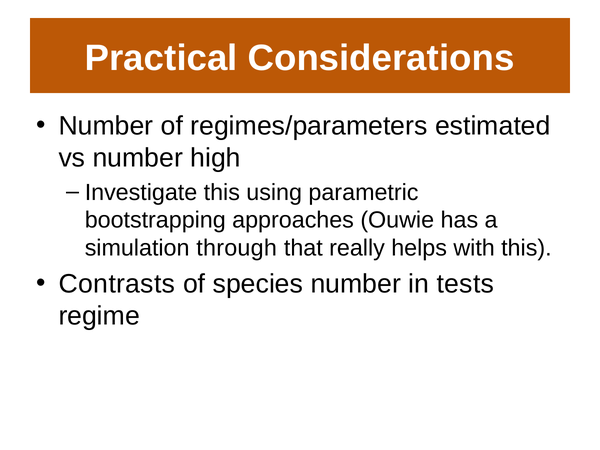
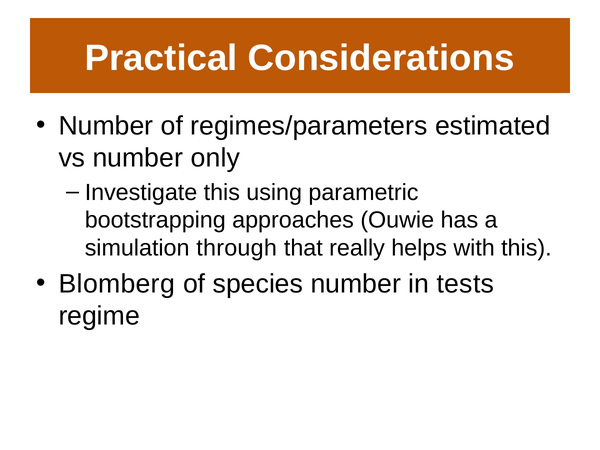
high: high -> only
Contrasts: Contrasts -> Blomberg
